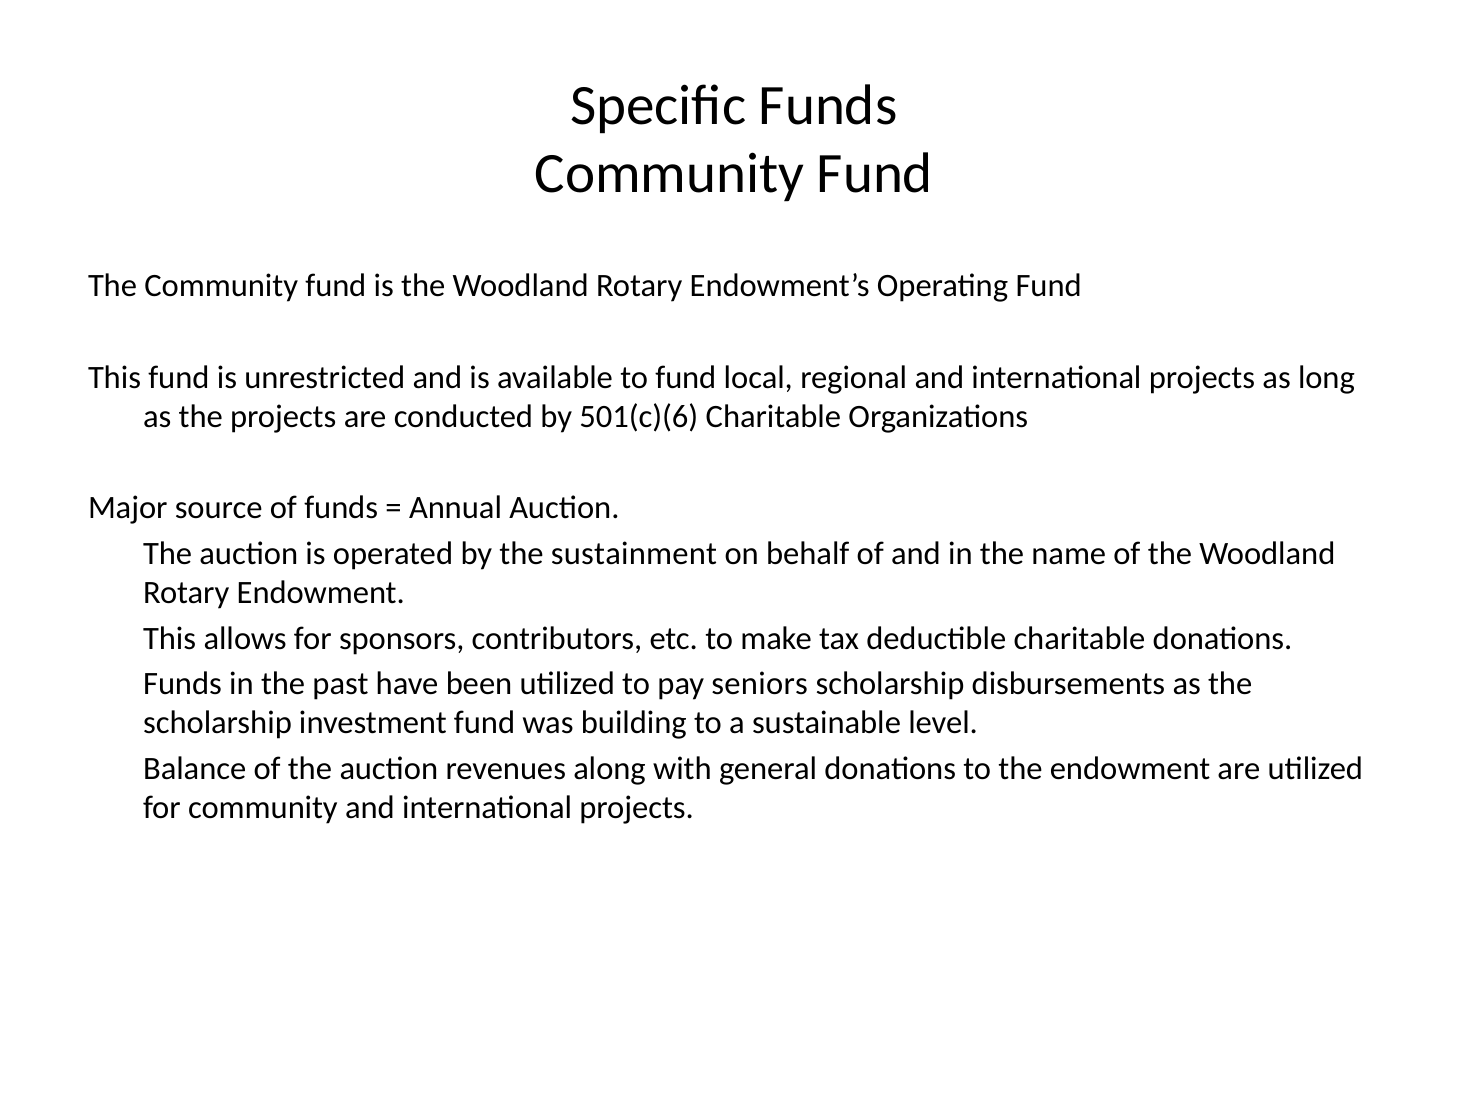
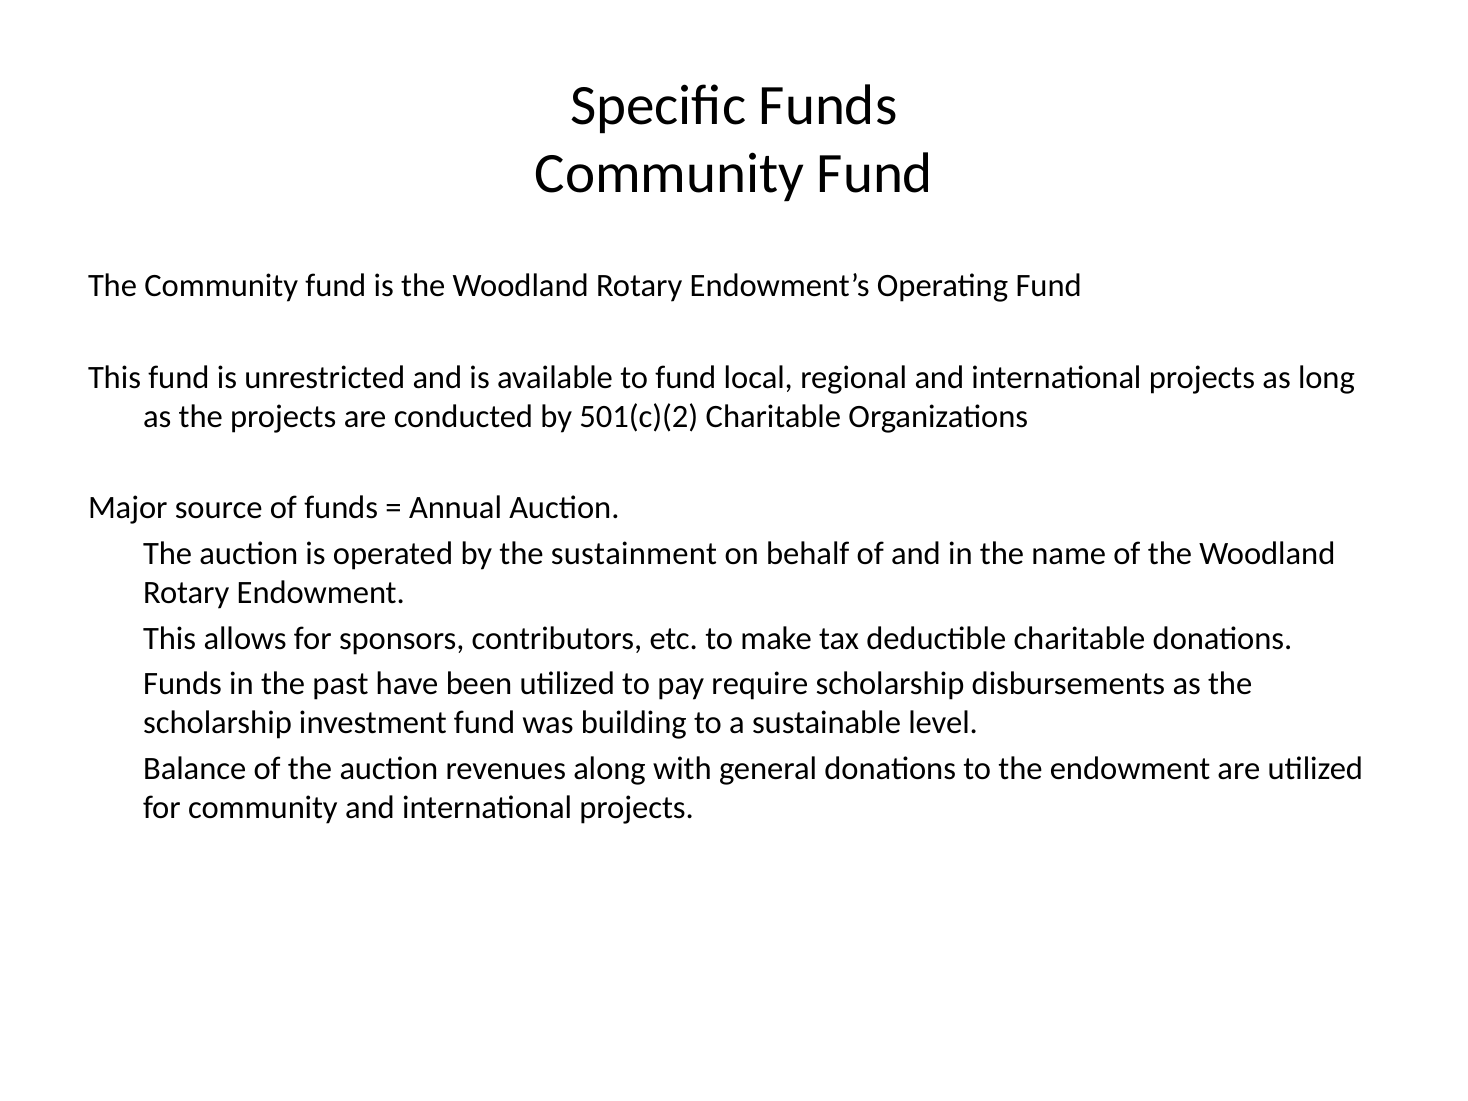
501(c)(6: 501(c)(6 -> 501(c)(2
seniors: seniors -> require
